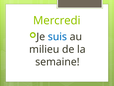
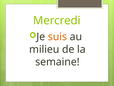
suis colour: blue -> orange
